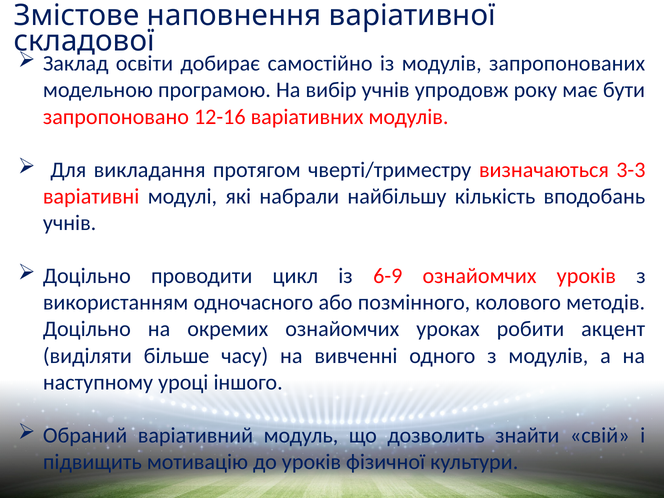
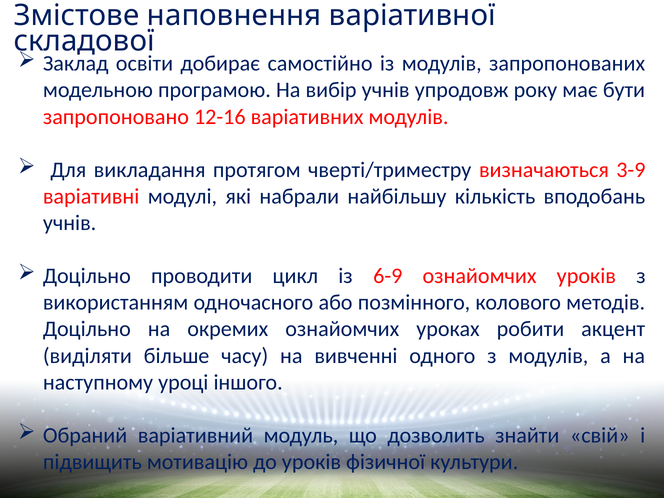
3-3: 3-3 -> 3-9
